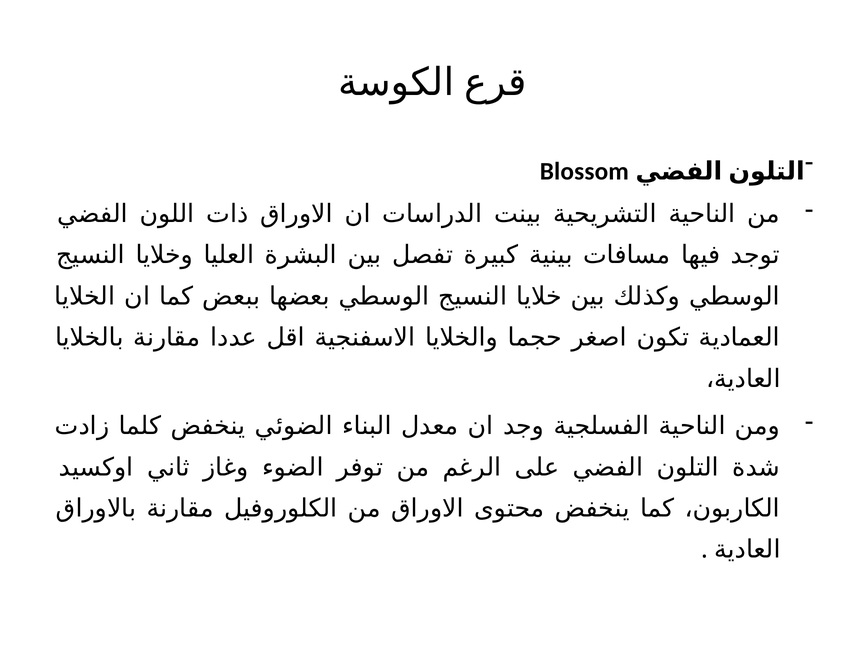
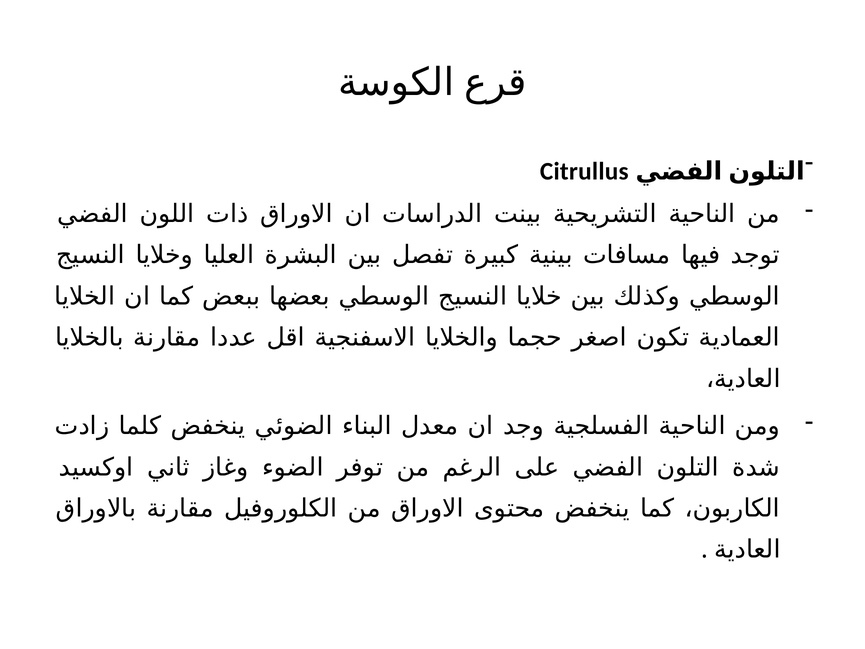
Blossom: Blossom -> Citrullus
